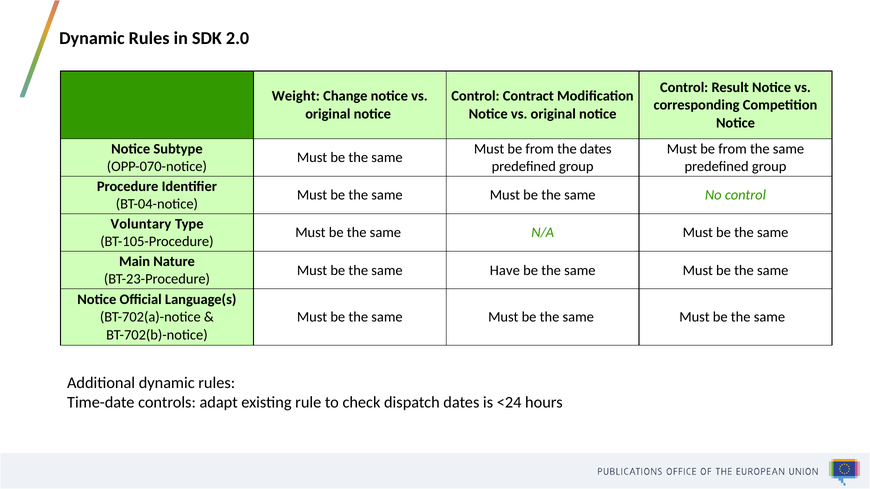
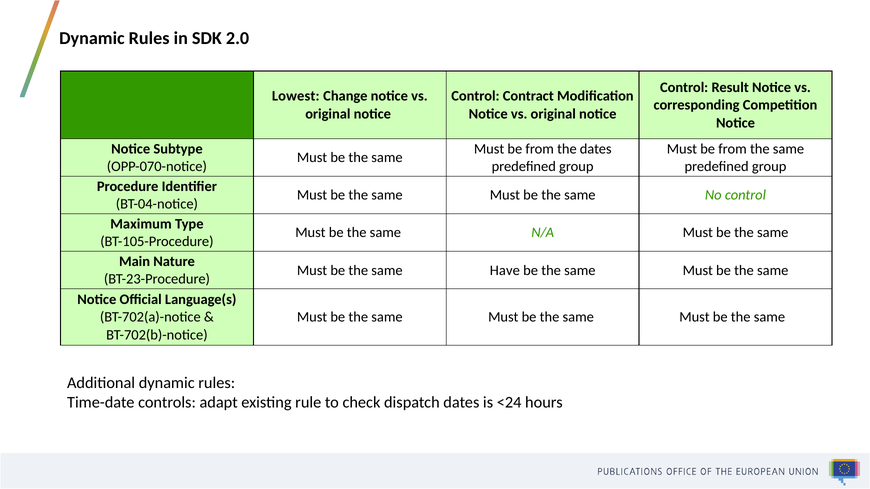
Weight: Weight -> Lowest
Voluntary: Voluntary -> Maximum
